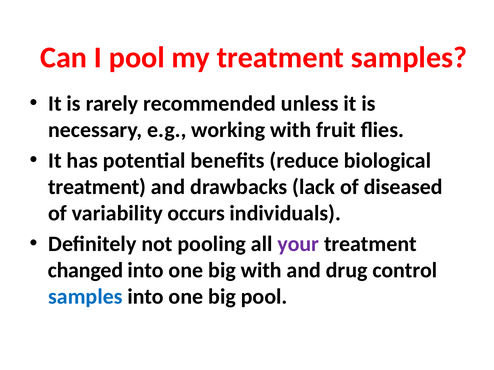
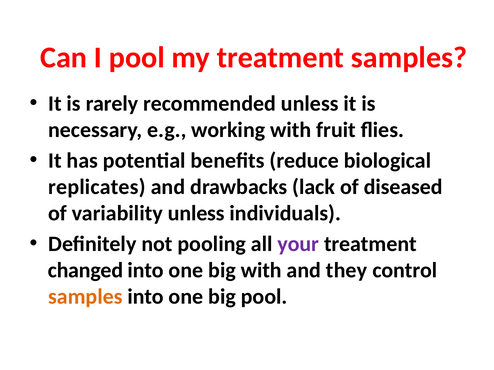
treatment at (97, 187): treatment -> replicates
variability occurs: occurs -> unless
drug: drug -> they
samples at (85, 297) colour: blue -> orange
